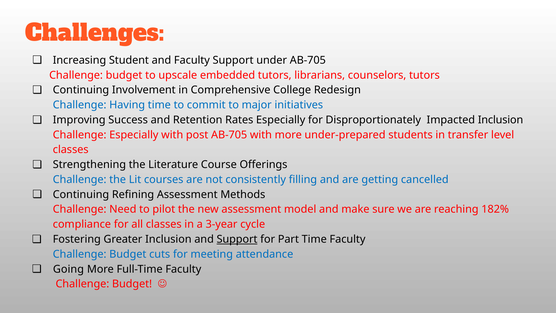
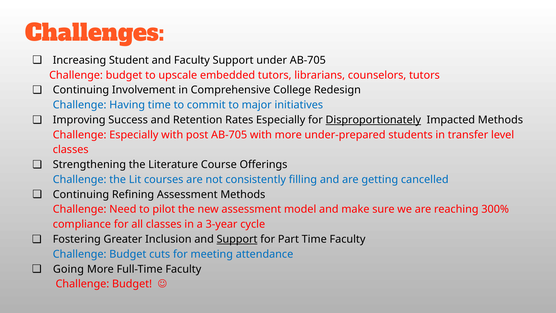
Disproportionately underline: none -> present
Impacted Inclusion: Inclusion -> Methods
182%: 182% -> 300%
